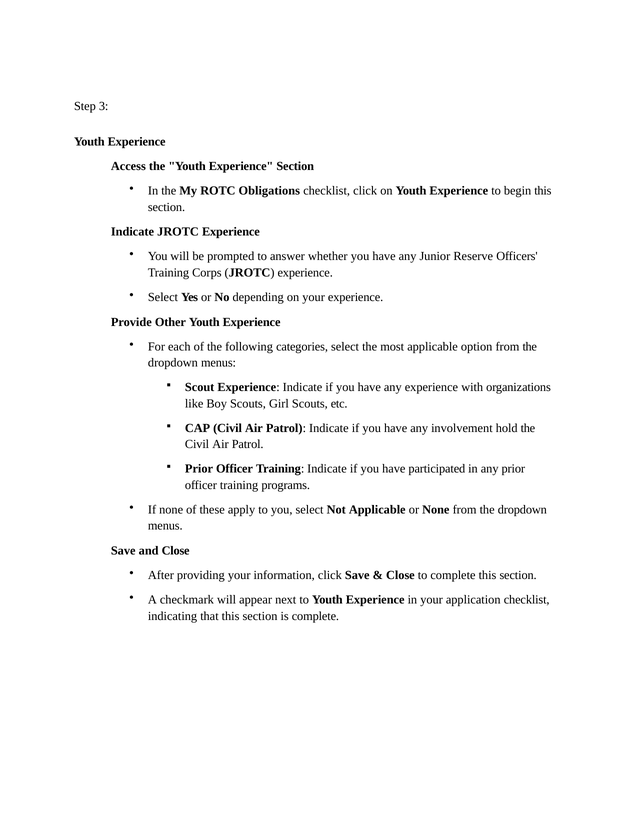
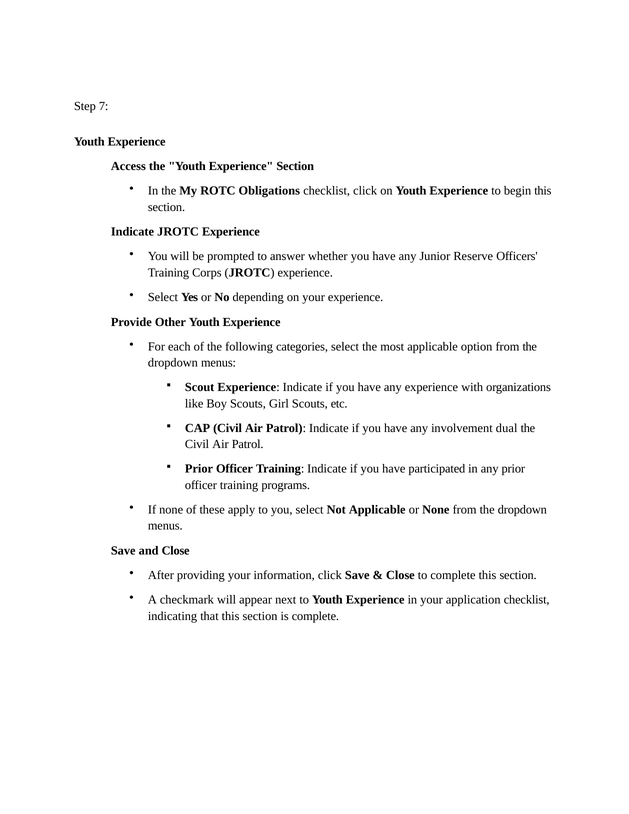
3: 3 -> 7
hold: hold -> dual
